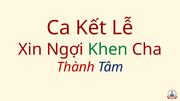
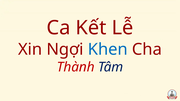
Khen colour: green -> blue
